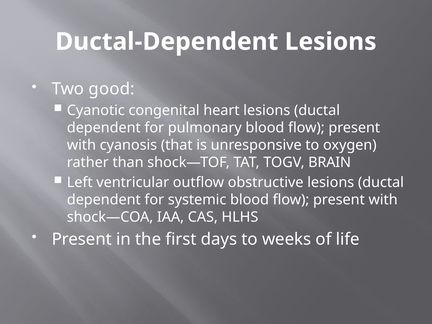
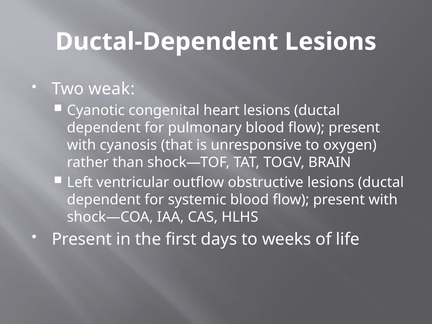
good: good -> weak
